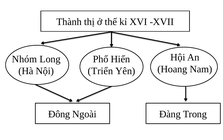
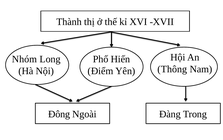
Hoang: Hoang -> Thông
Triển: Triển -> Điểm
